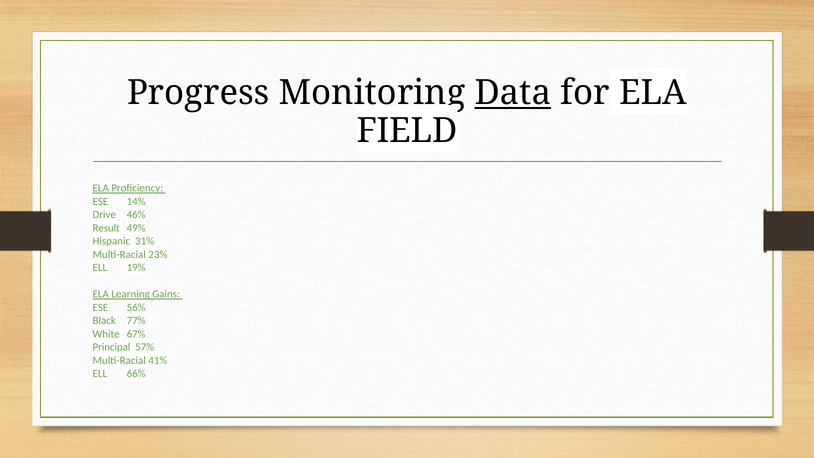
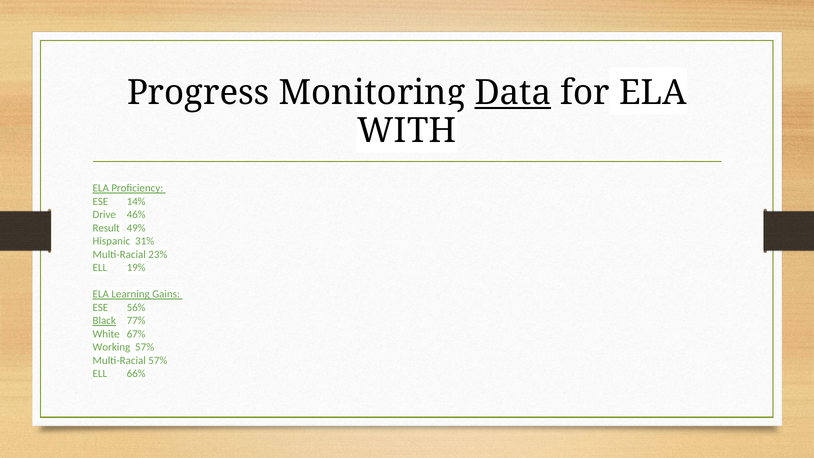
FIELD: FIELD -> WITH
Black underline: none -> present
Principal: Principal -> Working
Multi-Racial 41%: 41% -> 57%
